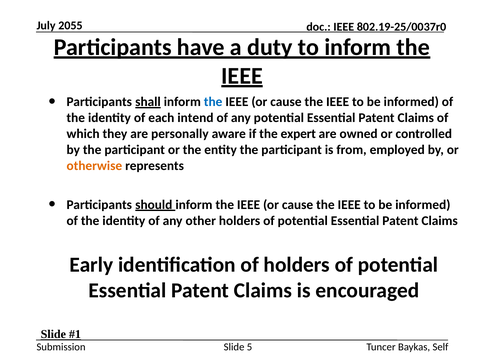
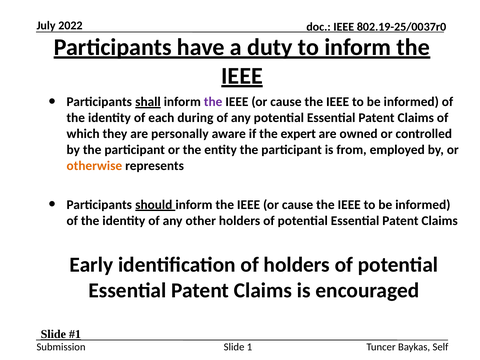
2055: 2055 -> 2022
the at (213, 102) colour: blue -> purple
intend: intend -> during
5: 5 -> 1
